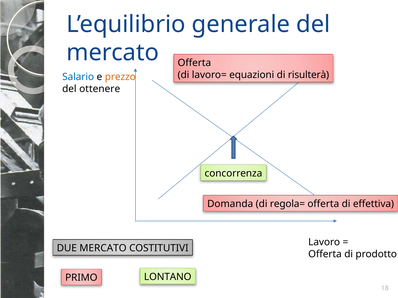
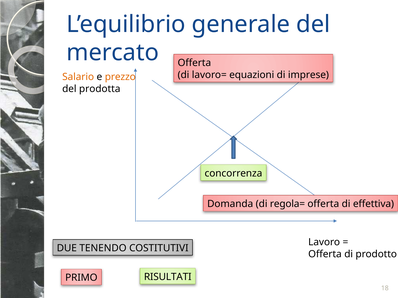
risulterà: risulterà -> imprese
Salario colour: blue -> orange
ottenere: ottenere -> prodotta
DUE MERCATO: MERCATO -> TENENDO
LONTANO: LONTANO -> RISULTATI
